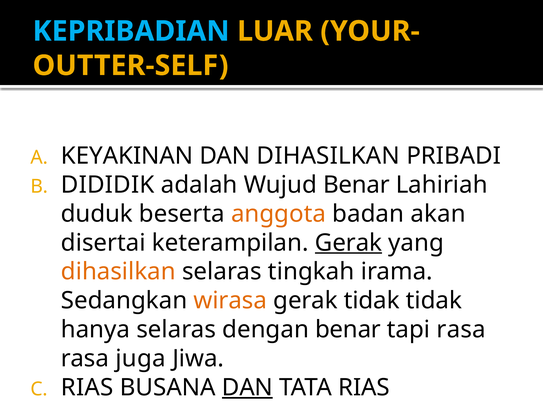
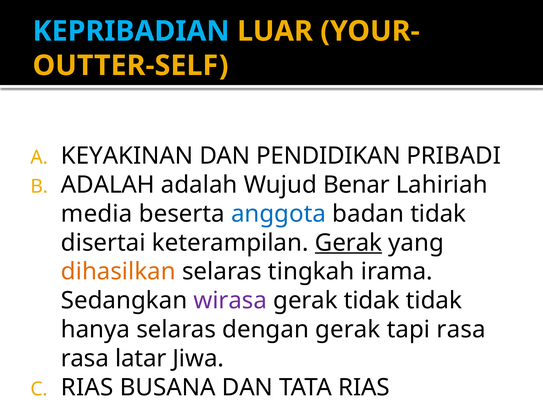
DAN DIHASILKAN: DIHASILKAN -> PENDIDIKAN
DIDIDIK at (108, 185): DIDIDIK -> ADALAH
duduk: duduk -> media
anggota colour: orange -> blue
badan akan: akan -> tidak
wirasa colour: orange -> purple
dengan benar: benar -> gerak
juga: juga -> latar
DAN at (247, 388) underline: present -> none
